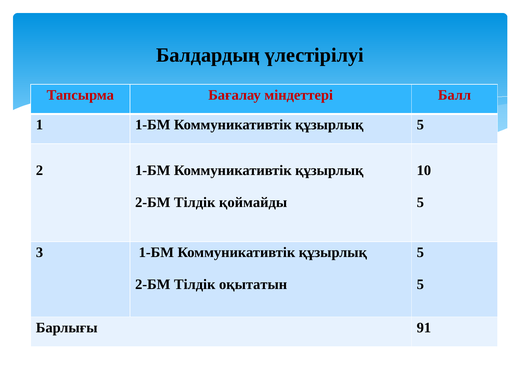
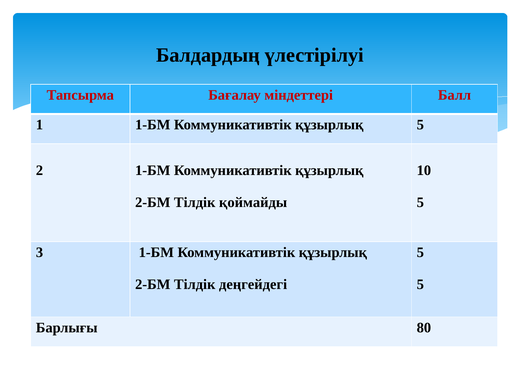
оқытатын: оқытатын -> деңгейдегі
91: 91 -> 80
